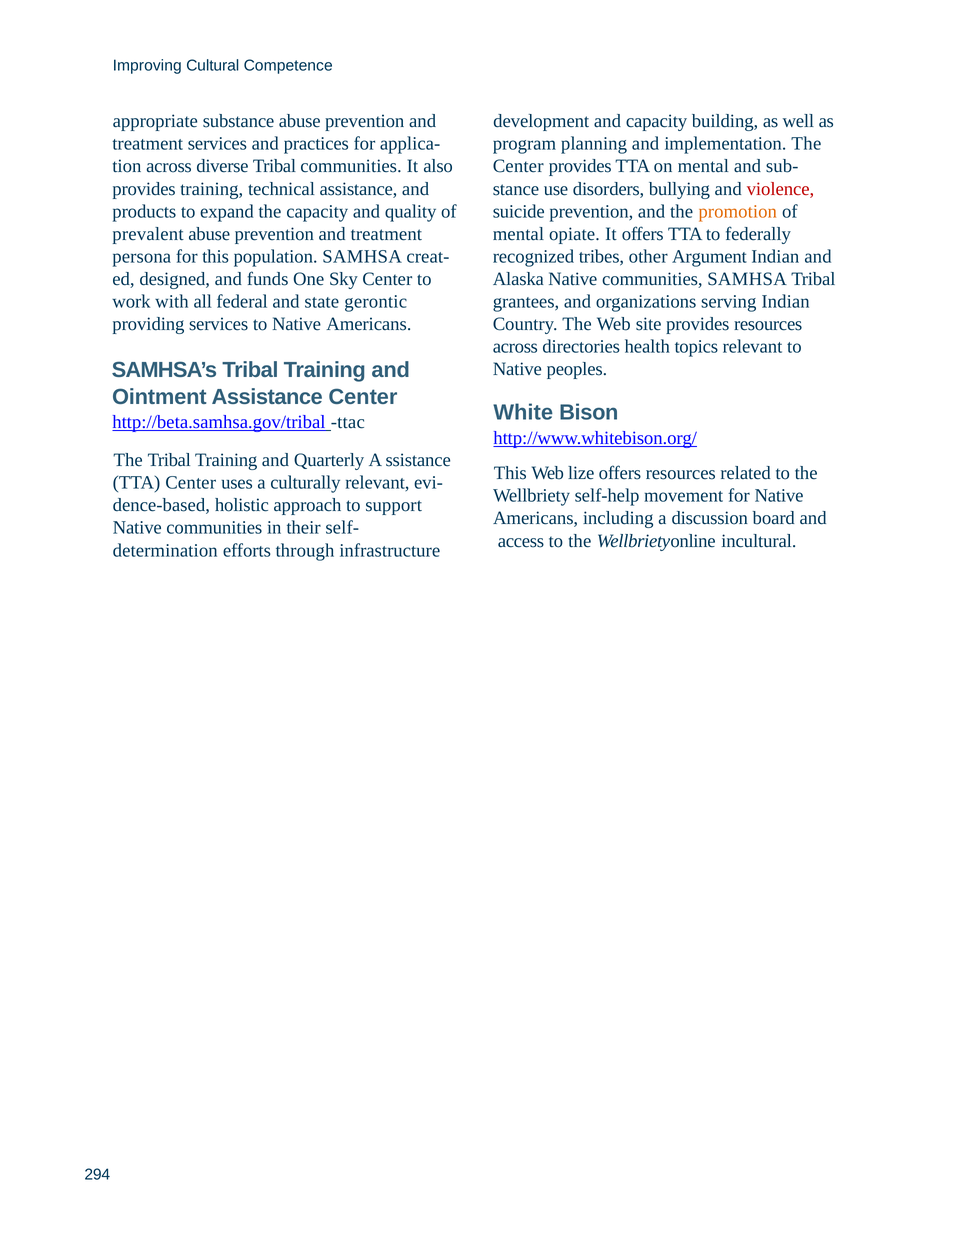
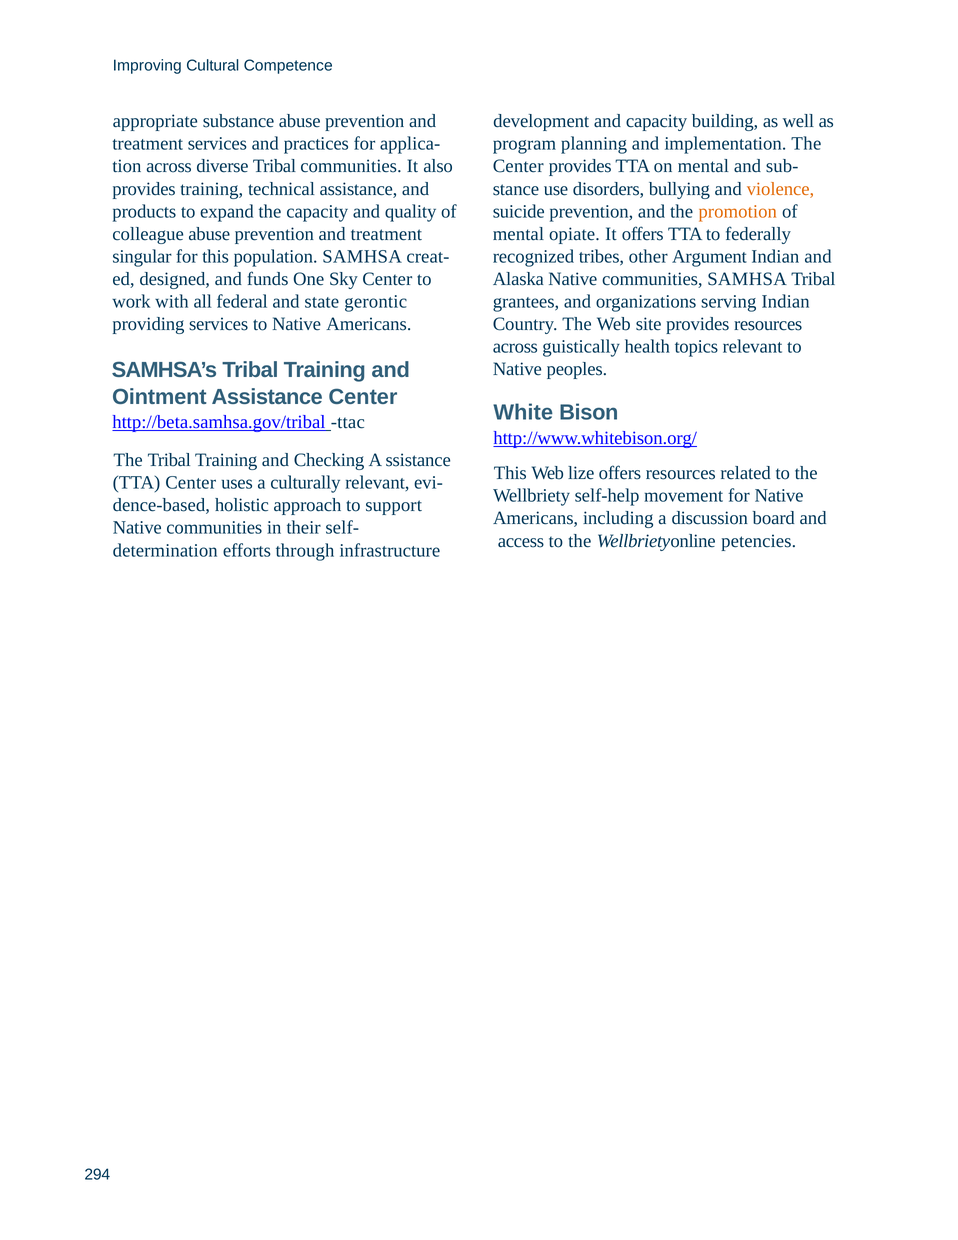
violence colour: red -> orange
prevalent: prevalent -> colleague
persona: persona -> singular
directories: directories -> guistically
Quarterly: Quarterly -> Checking
incultural: incultural -> petencies
